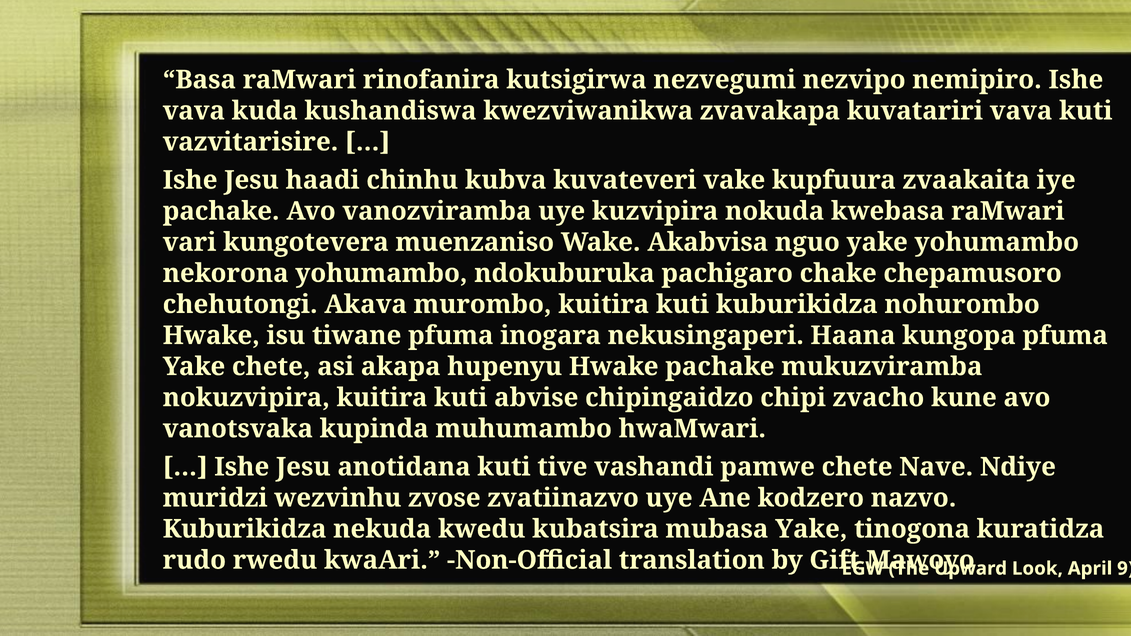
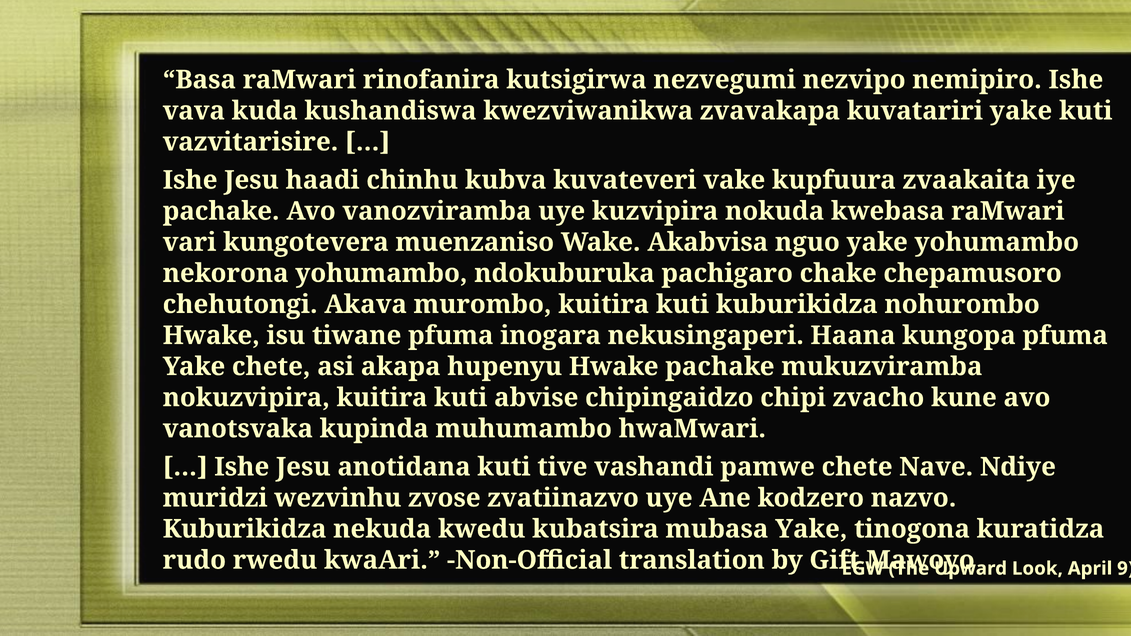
kuvatariri vava: vava -> yake
